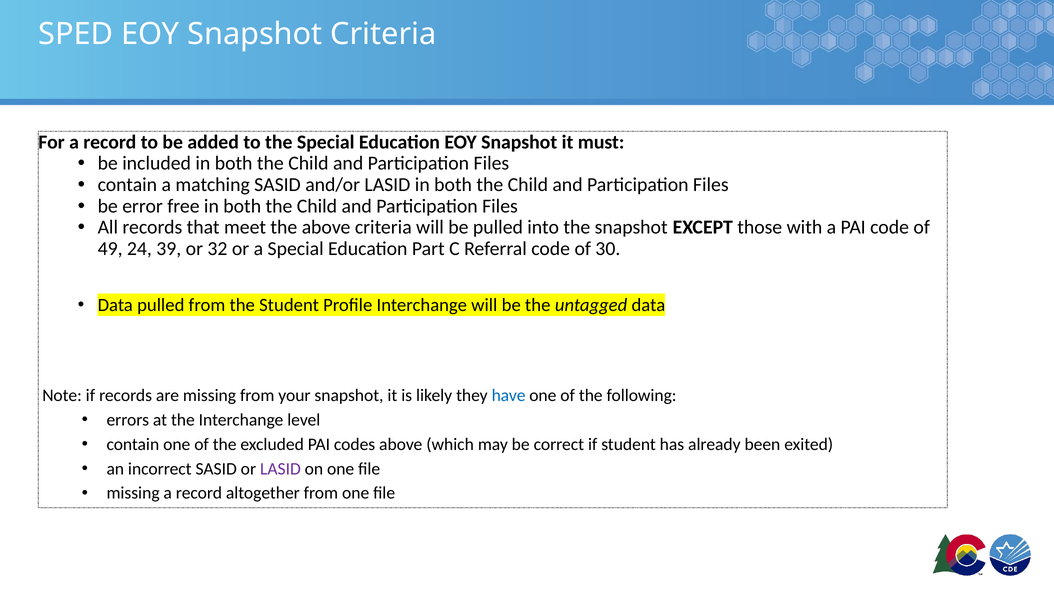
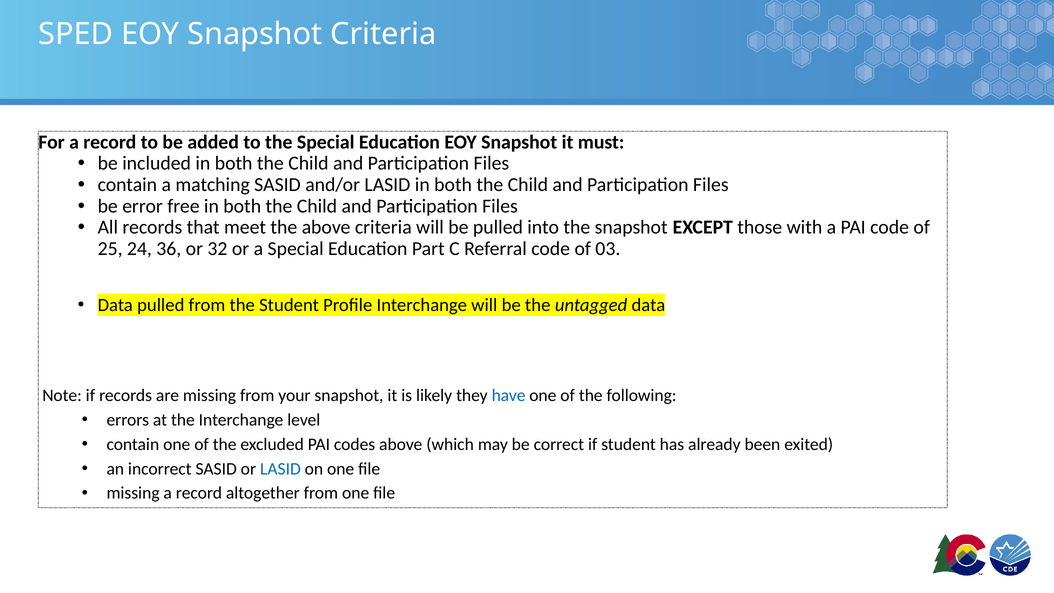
49: 49 -> 25
39: 39 -> 36
30: 30 -> 03
LASID at (280, 469) colour: purple -> blue
